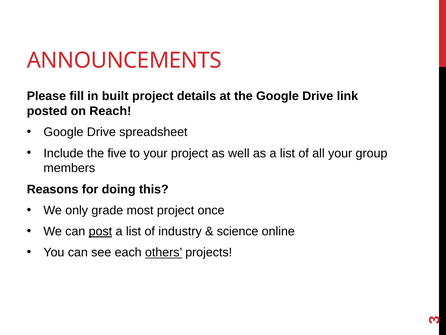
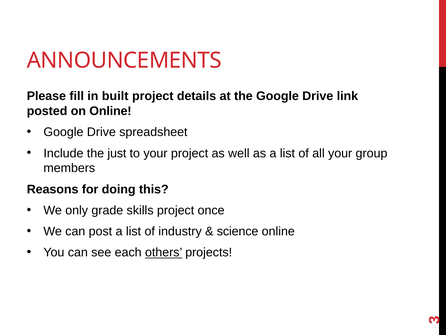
on Reach: Reach -> Online
five: five -> just
most: most -> skills
post underline: present -> none
